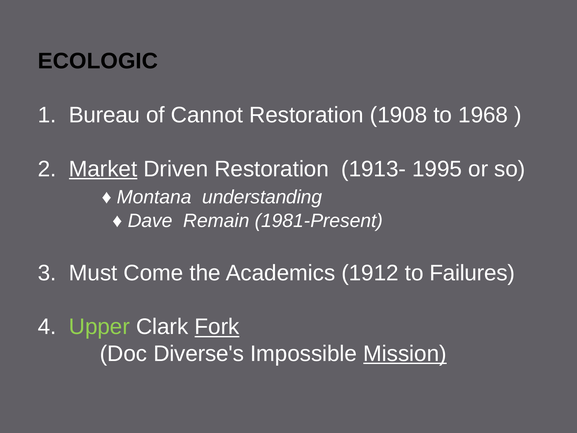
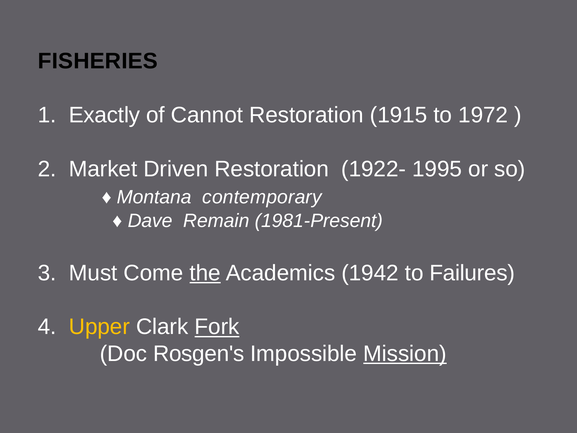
ECOLOGIC: ECOLOGIC -> FISHERIES
Bureau: Bureau -> Exactly
1908: 1908 -> 1915
1968: 1968 -> 1972
Market underline: present -> none
1913-: 1913- -> 1922-
understanding: understanding -> contemporary
the underline: none -> present
1912: 1912 -> 1942
Upper colour: light green -> yellow
Diverse's: Diverse's -> Rosgen's
